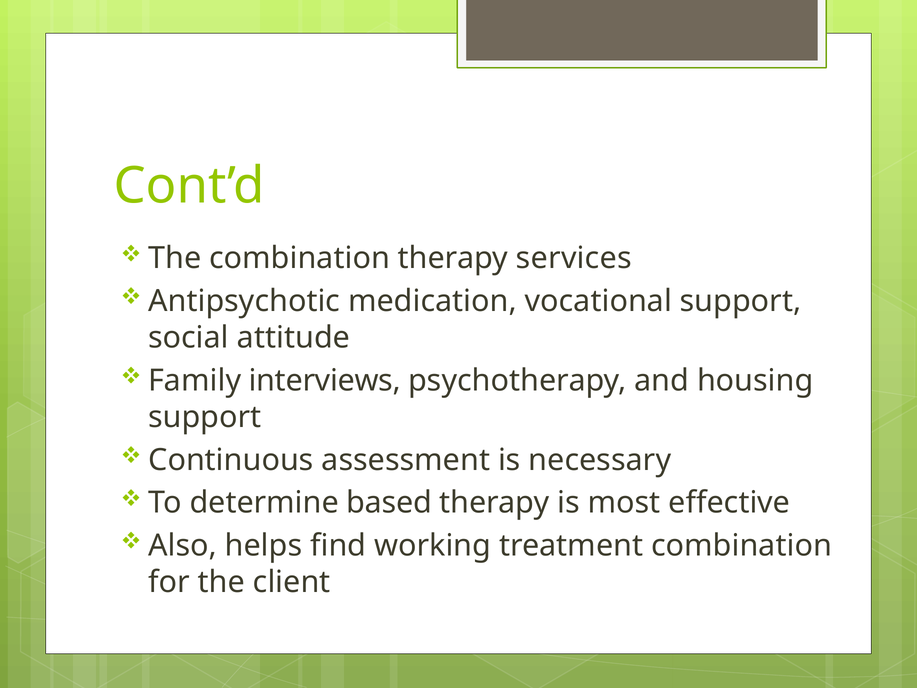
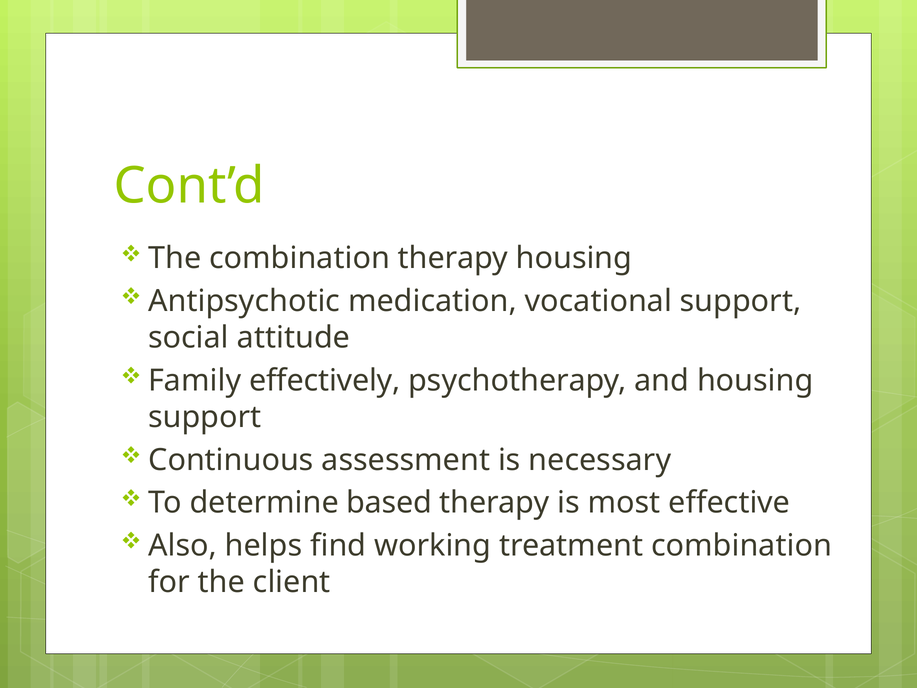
therapy services: services -> housing
interviews: interviews -> effectively
